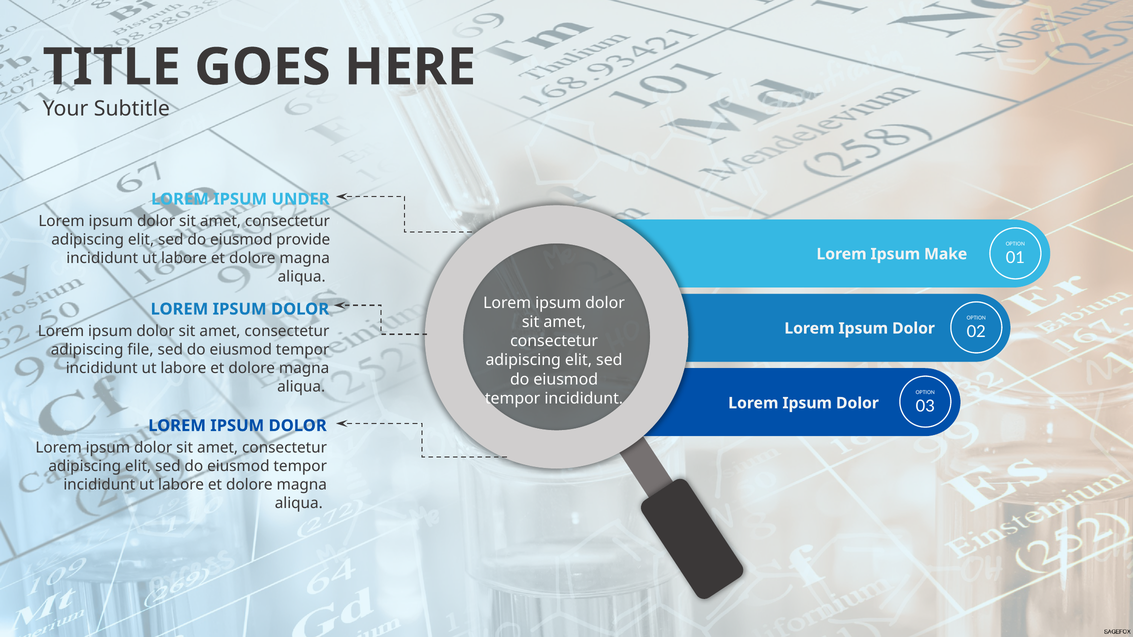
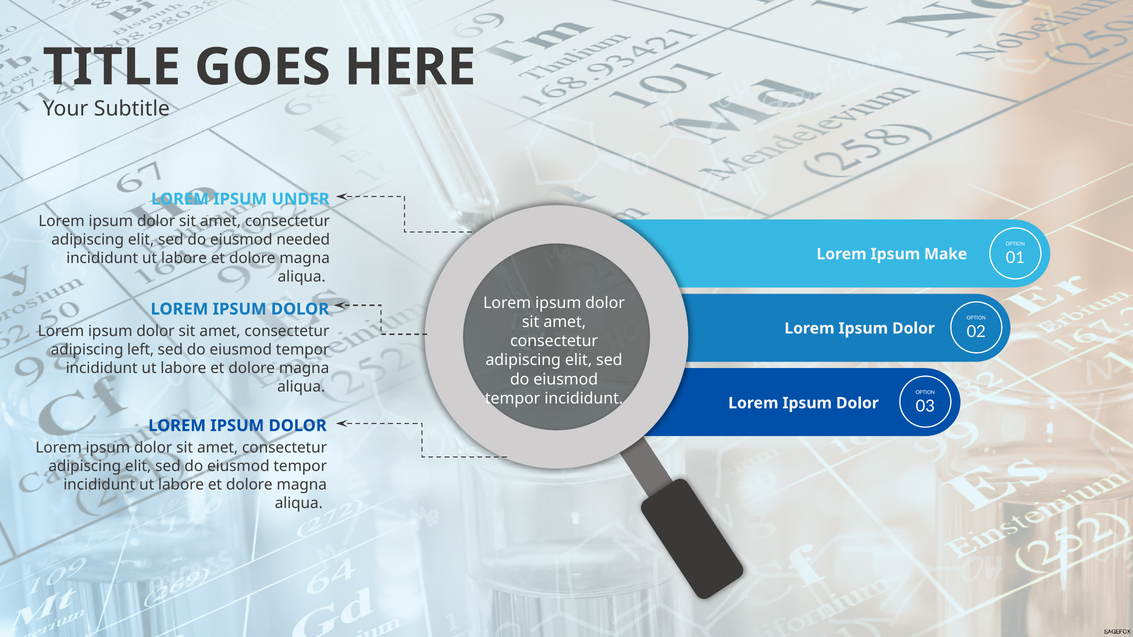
provide: provide -> needed
file: file -> left
